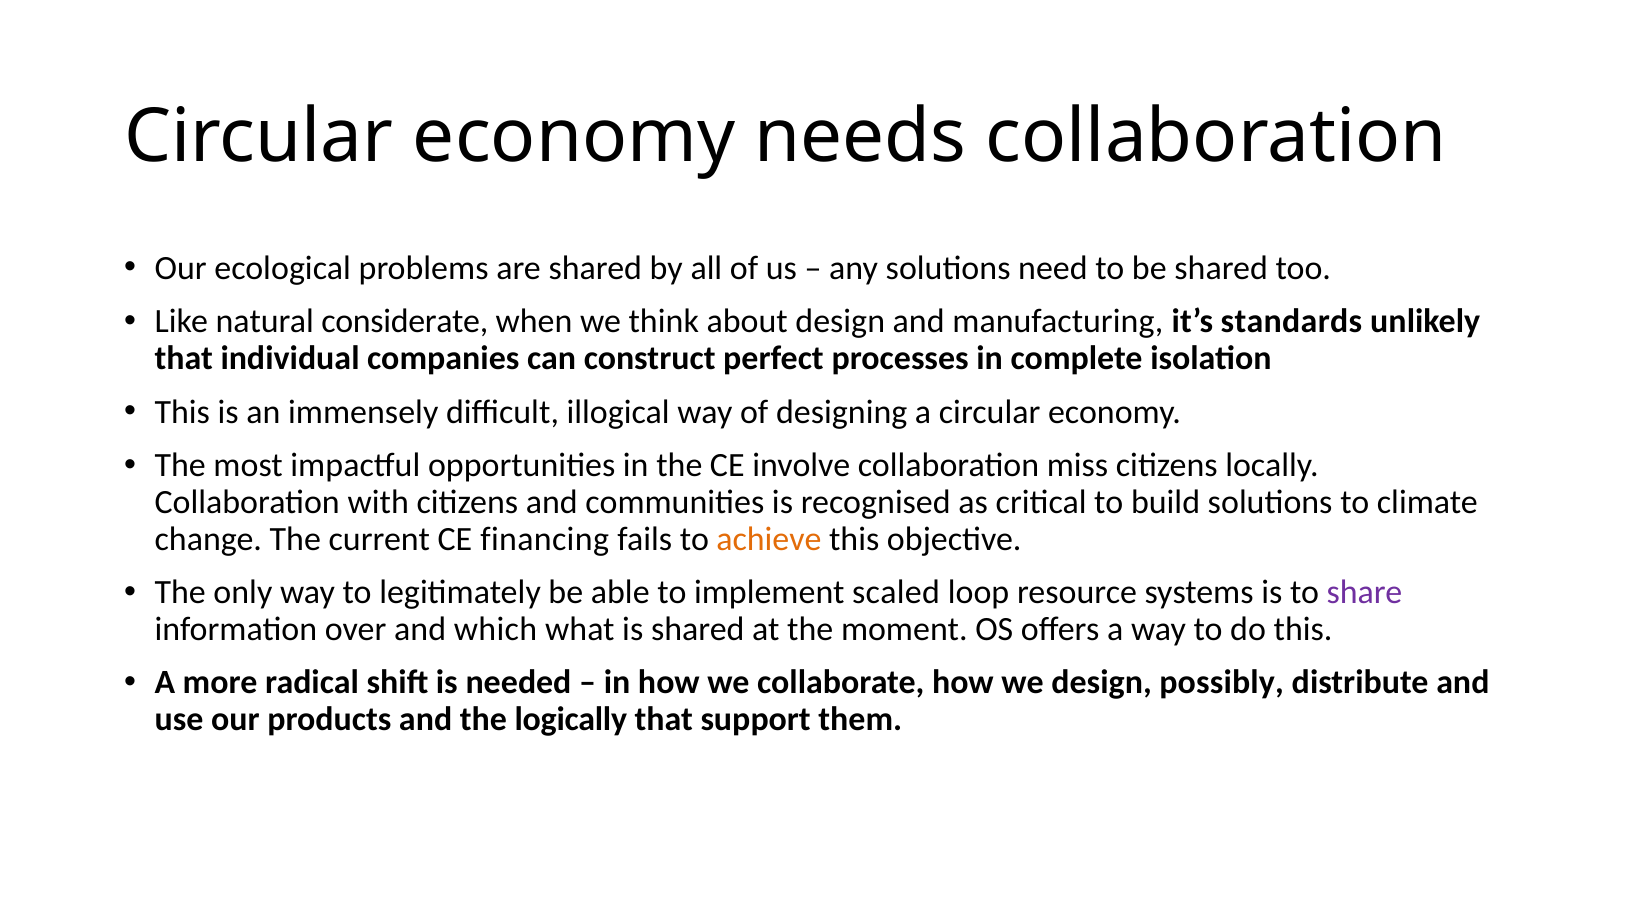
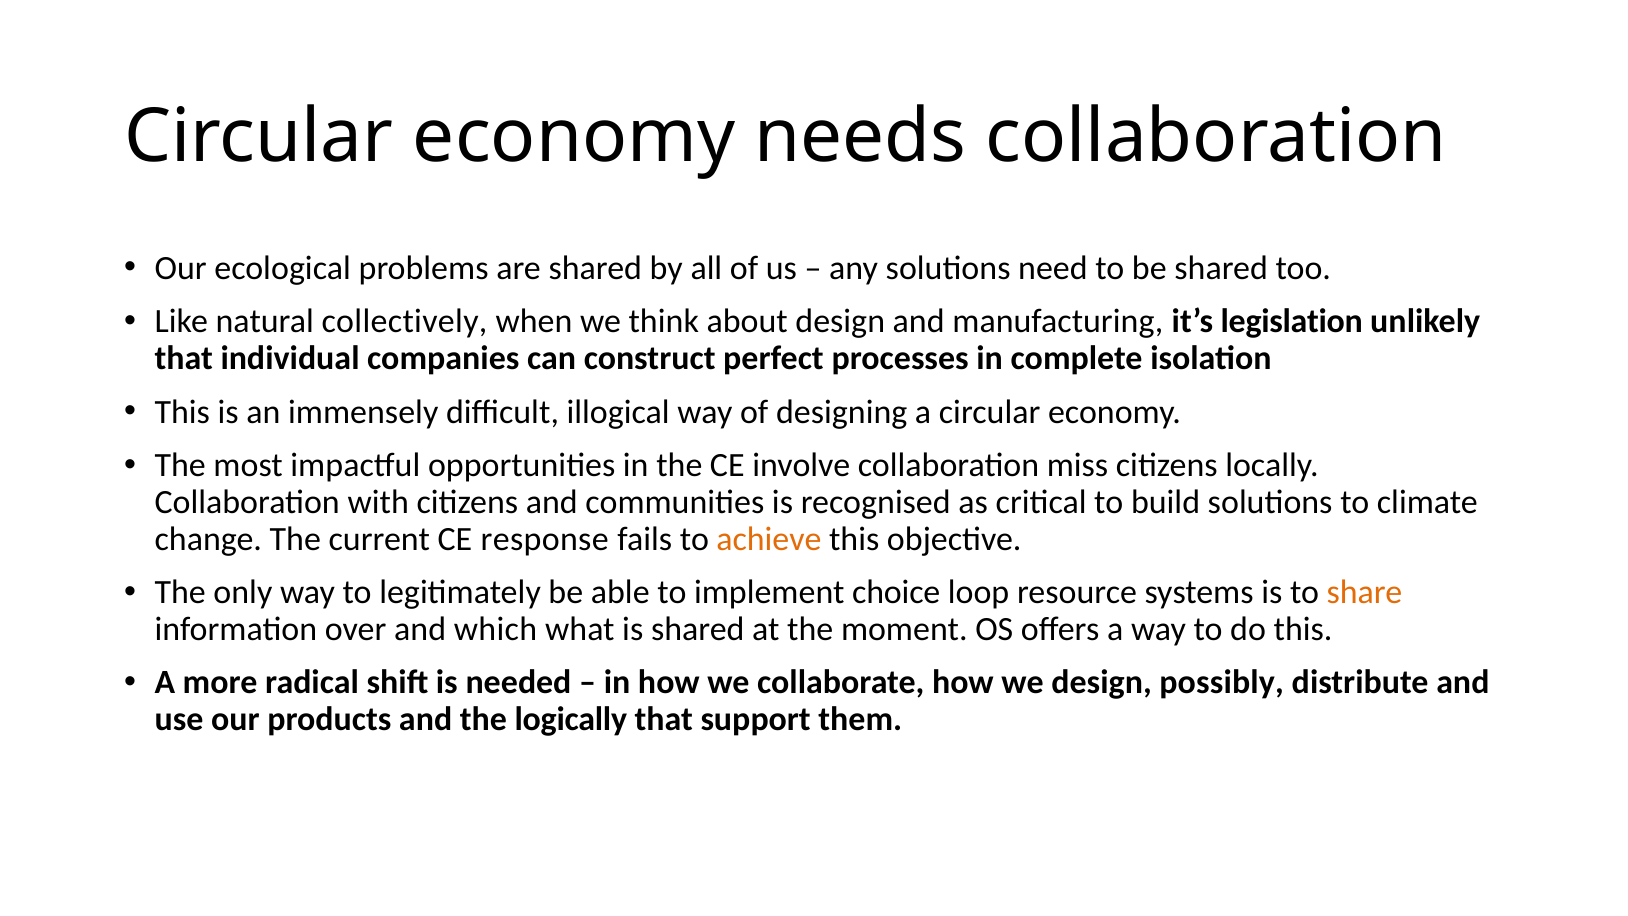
considerate: considerate -> collectively
standards: standards -> legislation
financing: financing -> response
scaled: scaled -> choice
share colour: purple -> orange
